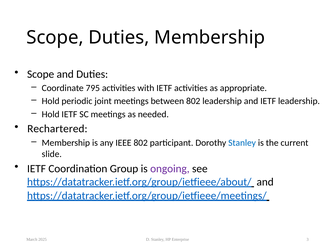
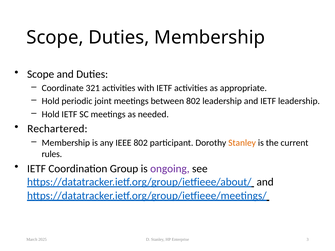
795: 795 -> 321
Stanley at (242, 143) colour: blue -> orange
slide: slide -> rules
